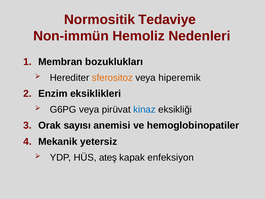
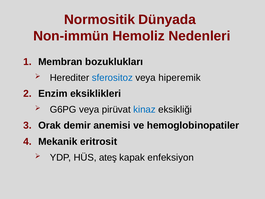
Tedaviye: Tedaviye -> Dünyada
sferositoz colour: orange -> blue
sayısı: sayısı -> demir
yetersiz: yetersiz -> eritrosit
